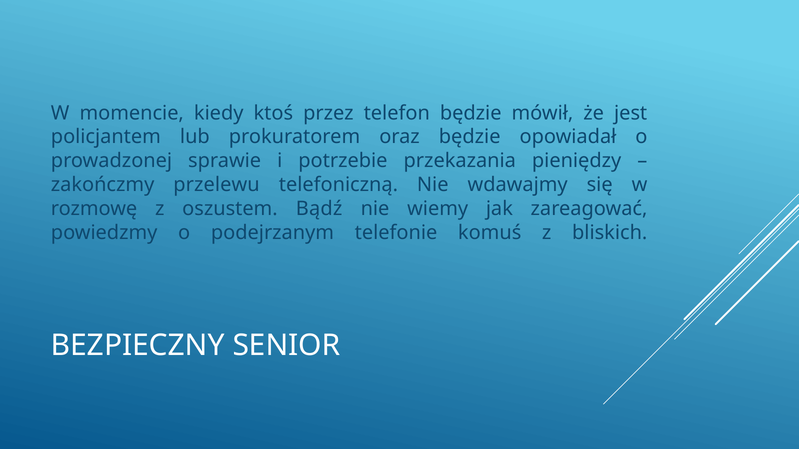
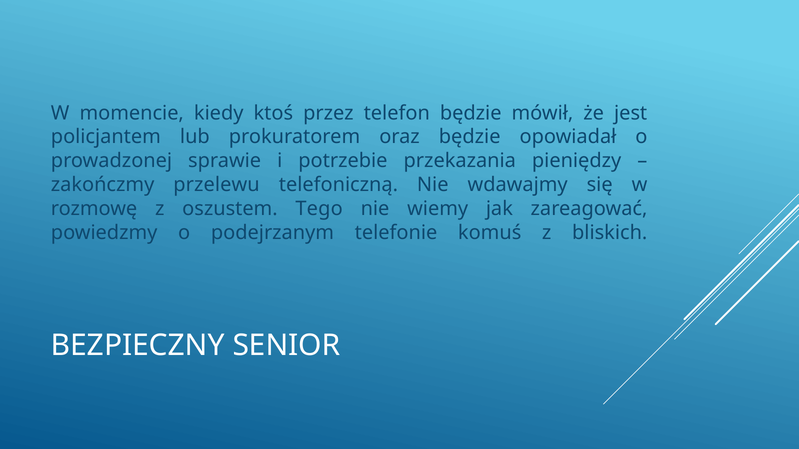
Bądź: Bądź -> Tego
